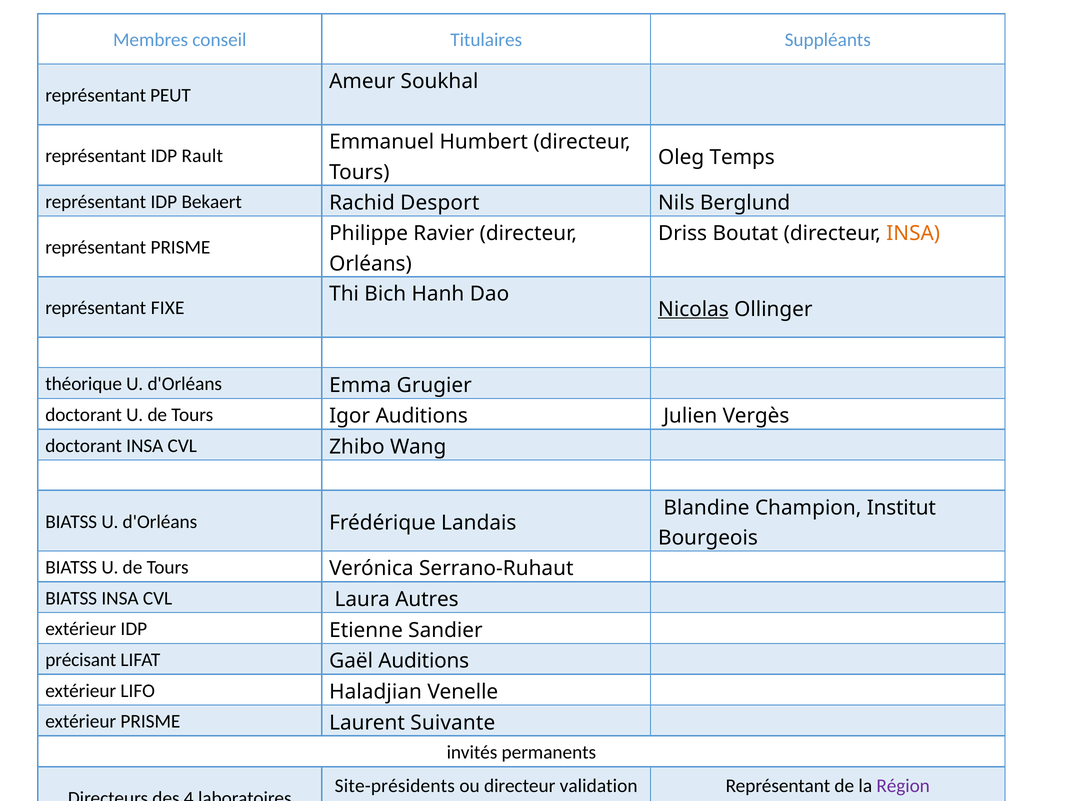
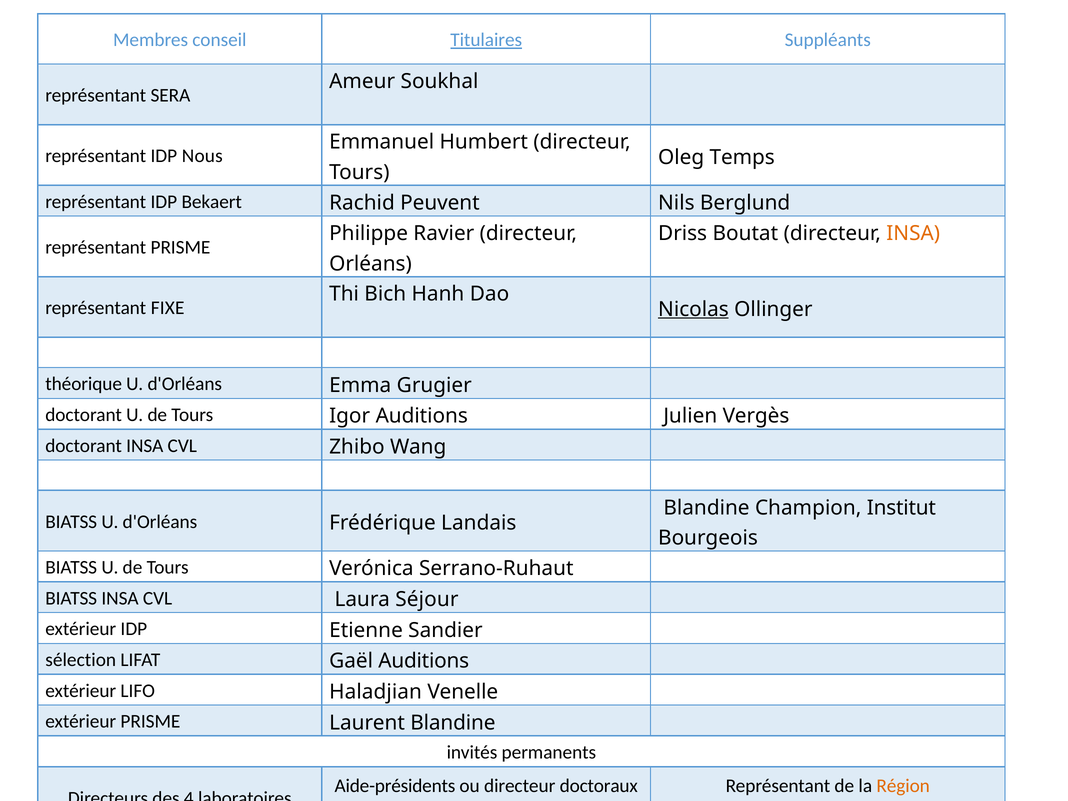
Titulaires underline: none -> present
PEUT: PEUT -> SERA
Rault: Rault -> Nous
Desport: Desport -> Peuvent
Autres: Autres -> Séjour
précisant: précisant -> sélection
Laurent Suivante: Suivante -> Blandine
Site-présidents: Site-présidents -> Aide-présidents
validation: validation -> doctoraux
Région colour: purple -> orange
